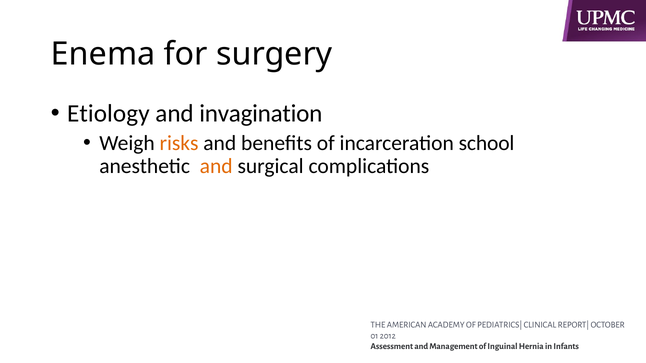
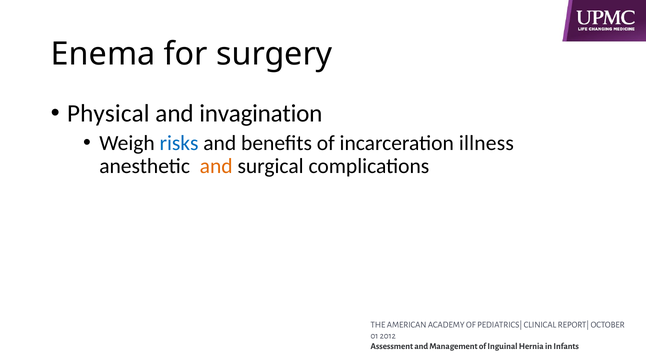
Etiology: Etiology -> Physical
risks colour: orange -> blue
school: school -> illness
